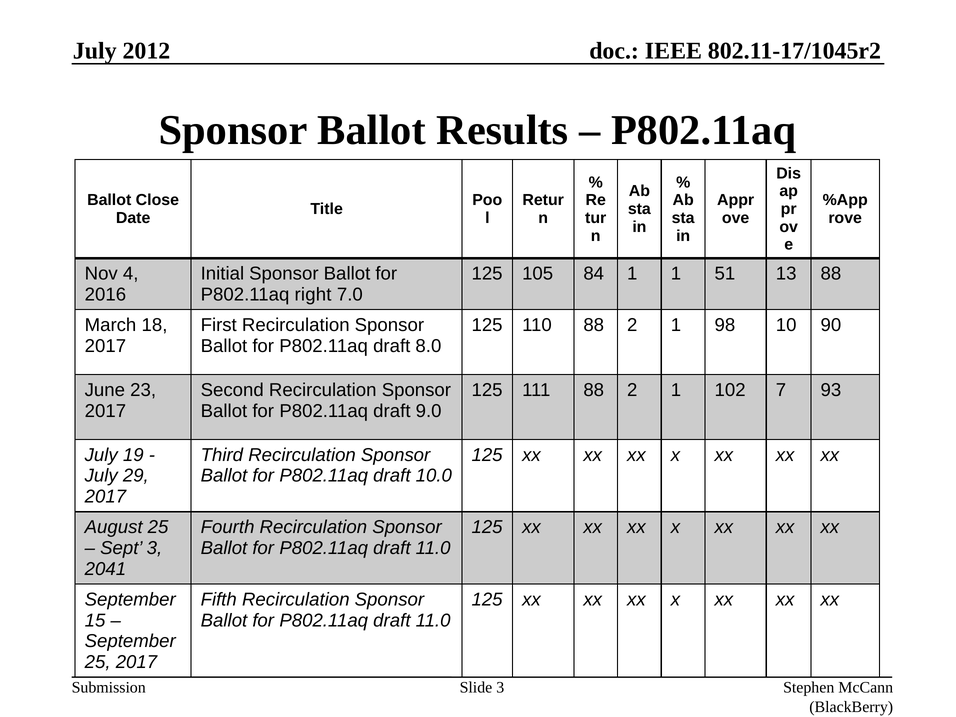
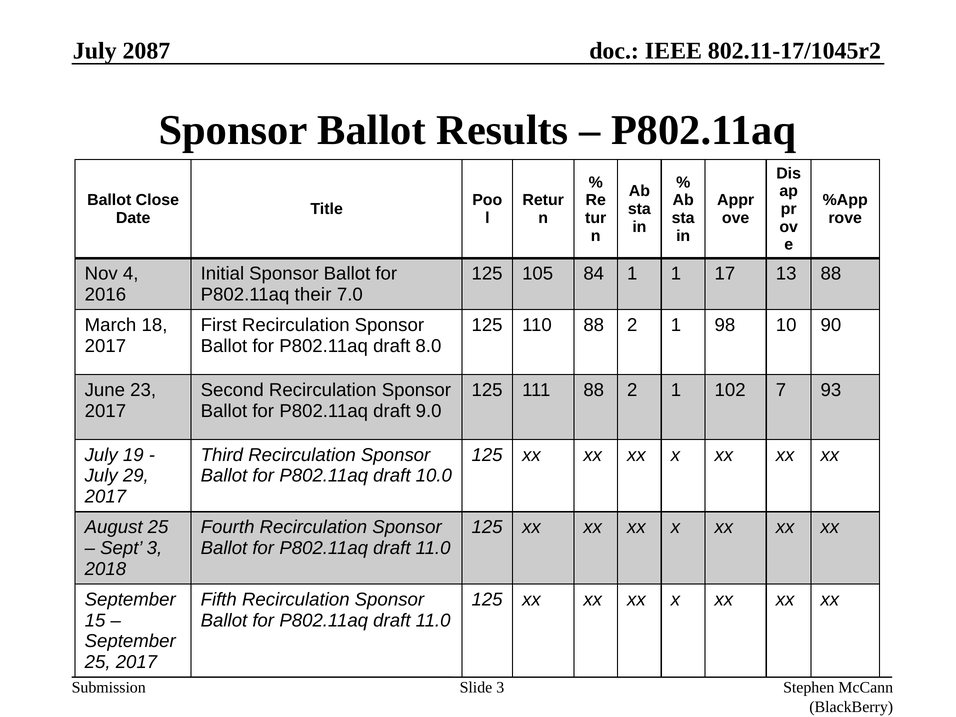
2012: 2012 -> 2087
51: 51 -> 17
right: right -> their
2041: 2041 -> 2018
